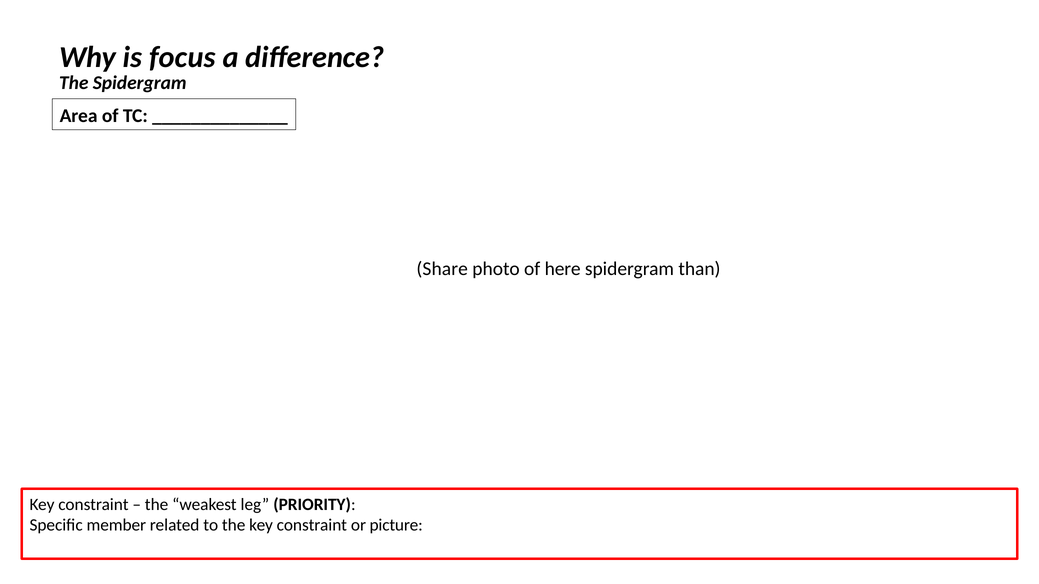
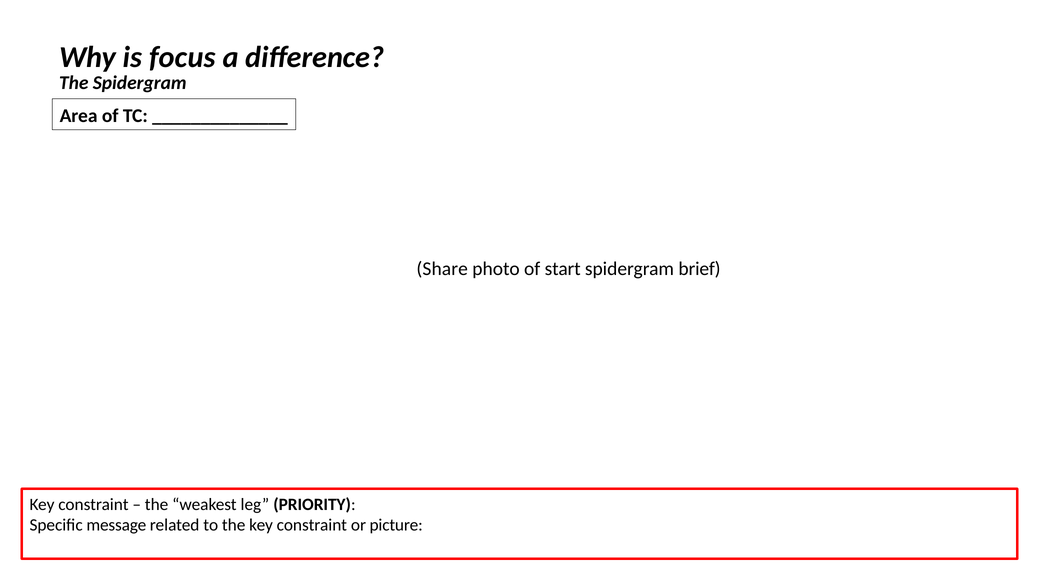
here: here -> start
than: than -> brief
member: member -> message
